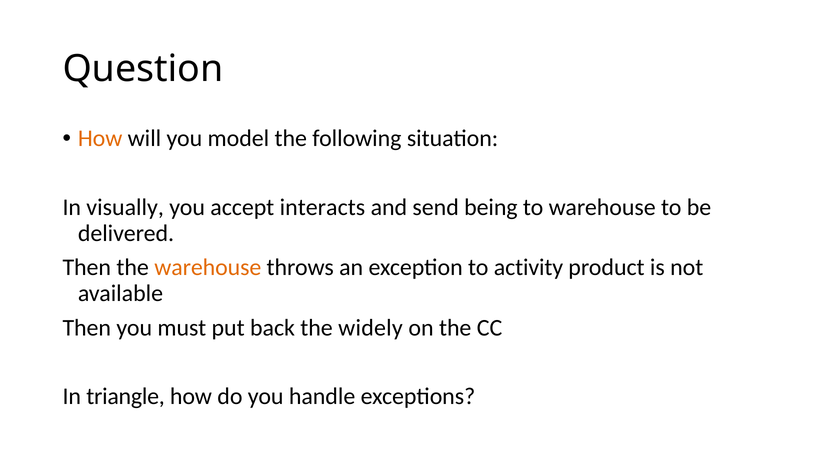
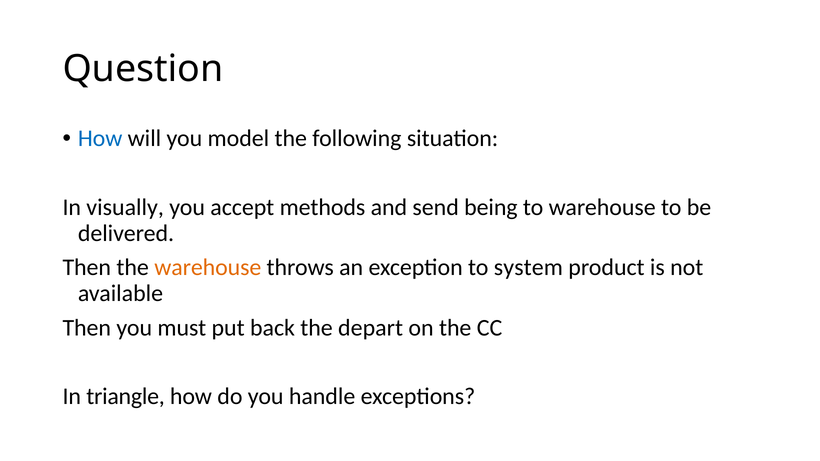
How at (100, 139) colour: orange -> blue
interacts: interacts -> methods
activity: activity -> system
widely: widely -> depart
